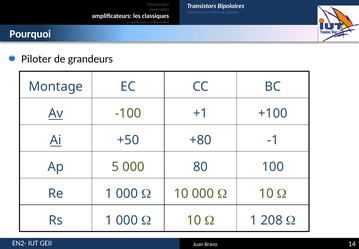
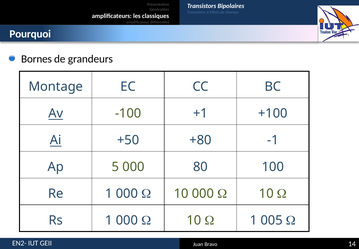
Piloter: Piloter -> Bornes
208: 208 -> 005
